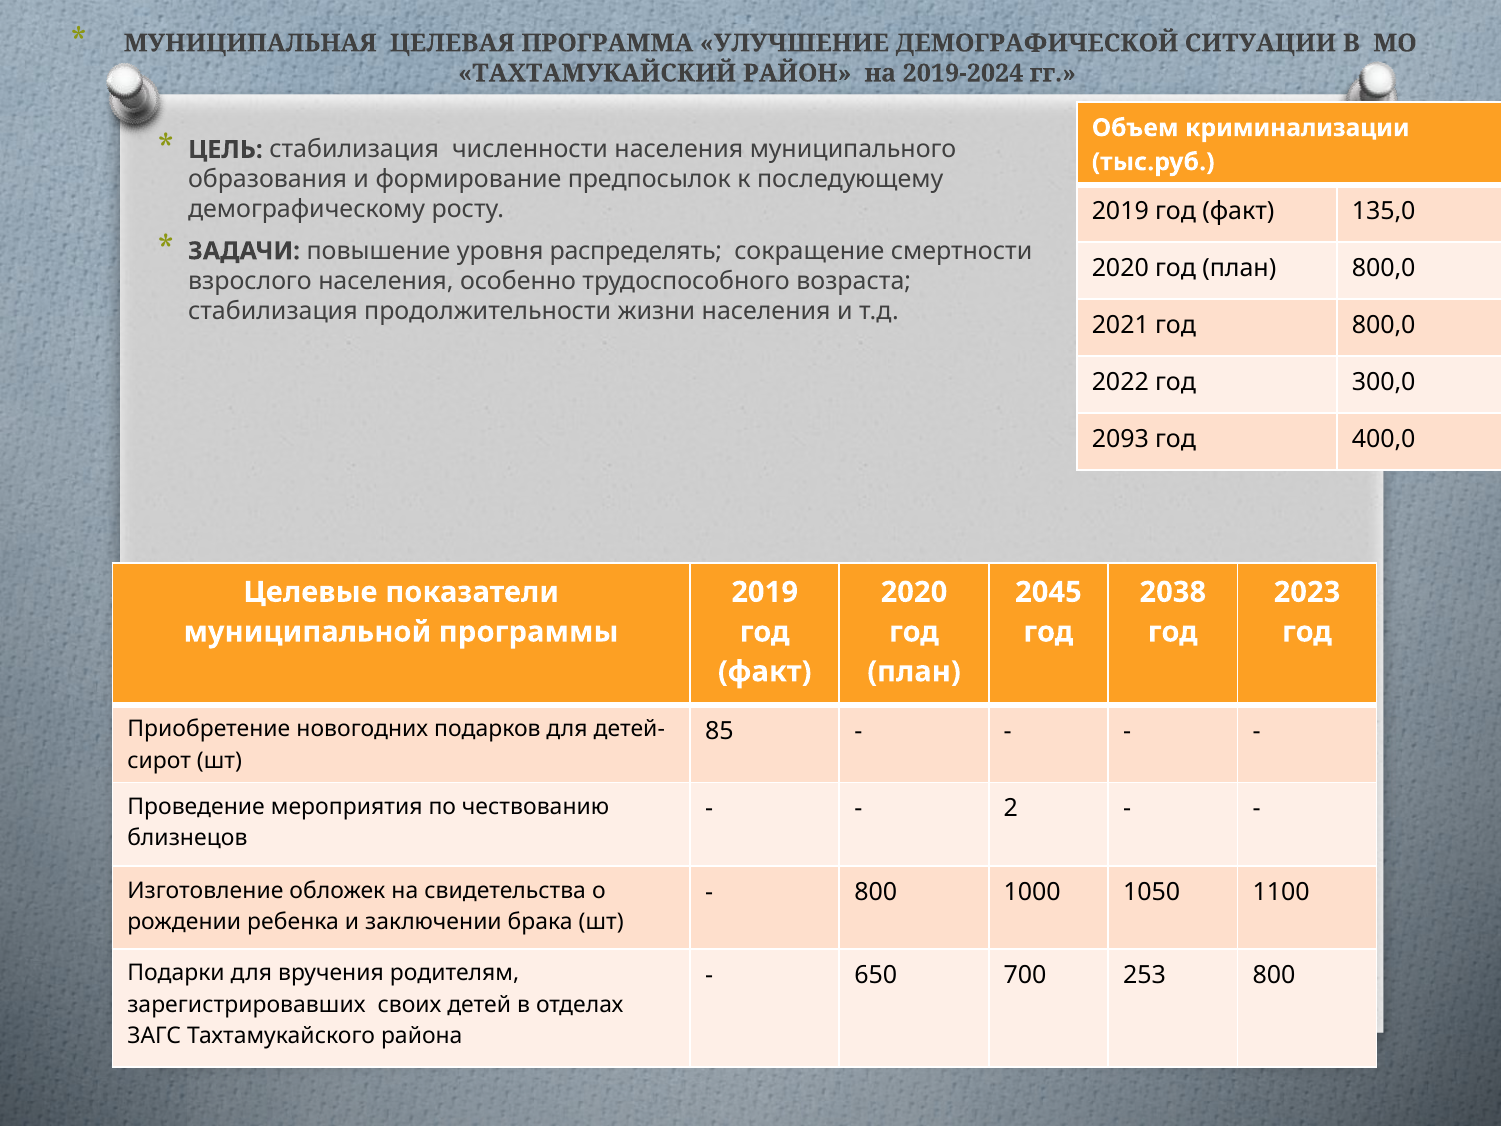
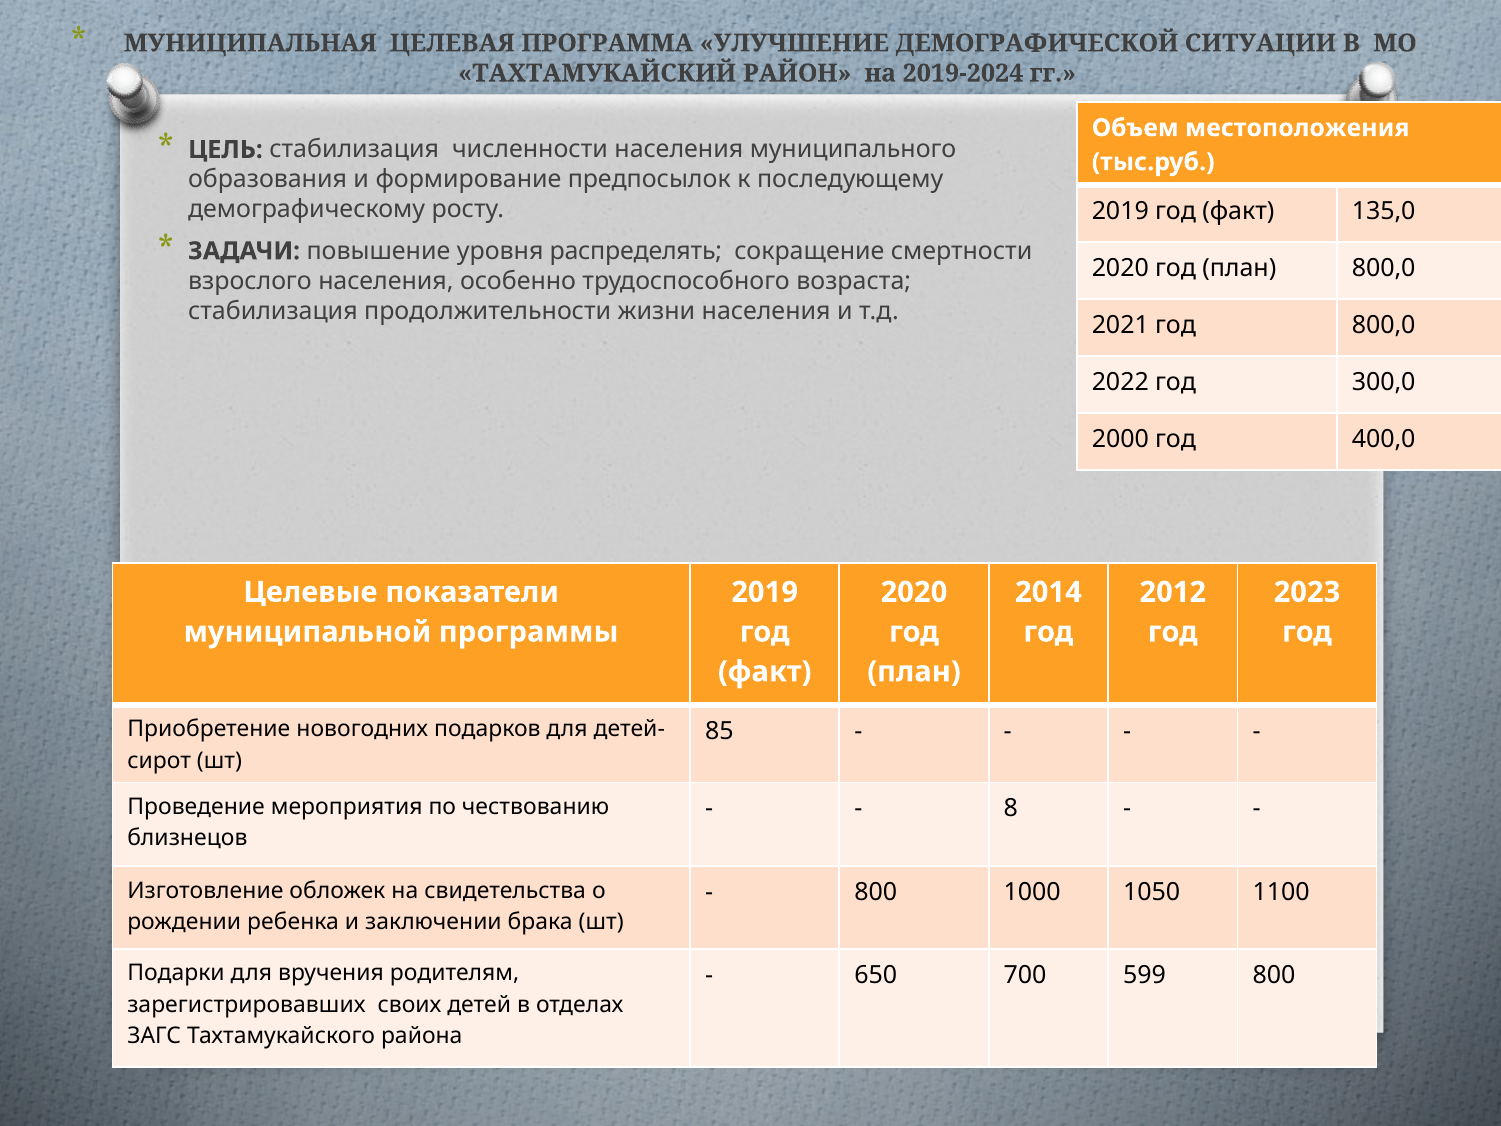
криминализации: криминализации -> местоположения
2093: 2093 -> 2000
2045: 2045 -> 2014
2038: 2038 -> 2012
2: 2 -> 8
253: 253 -> 599
